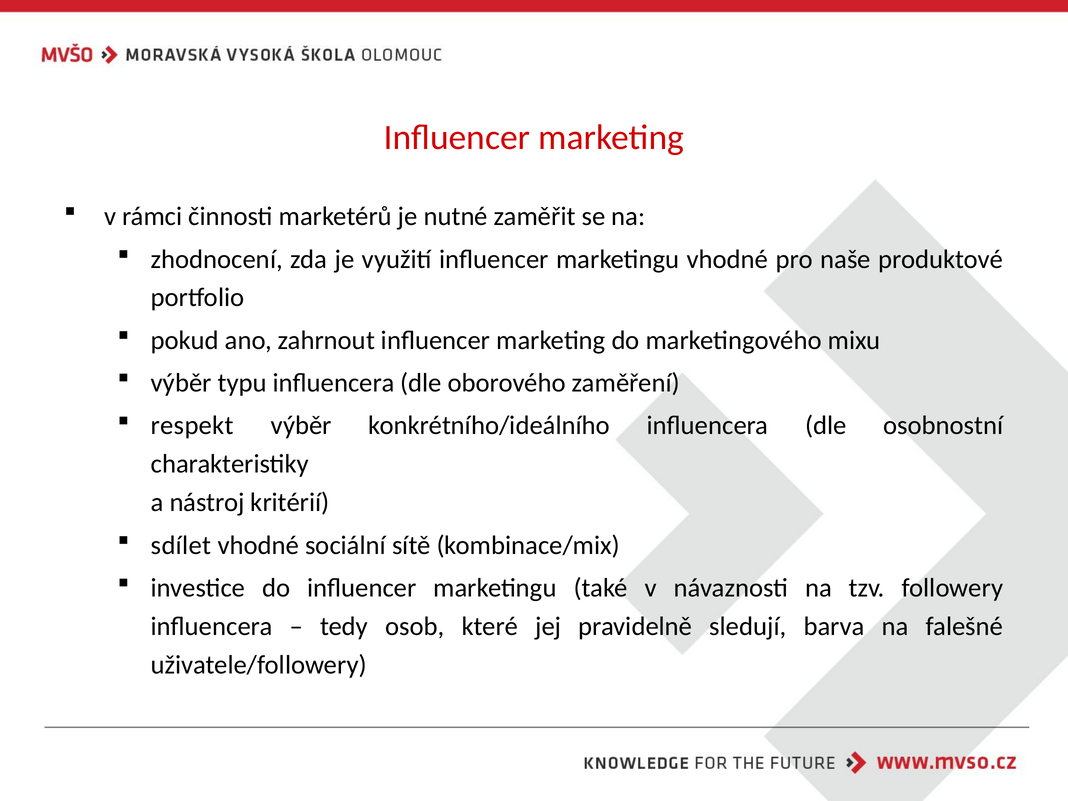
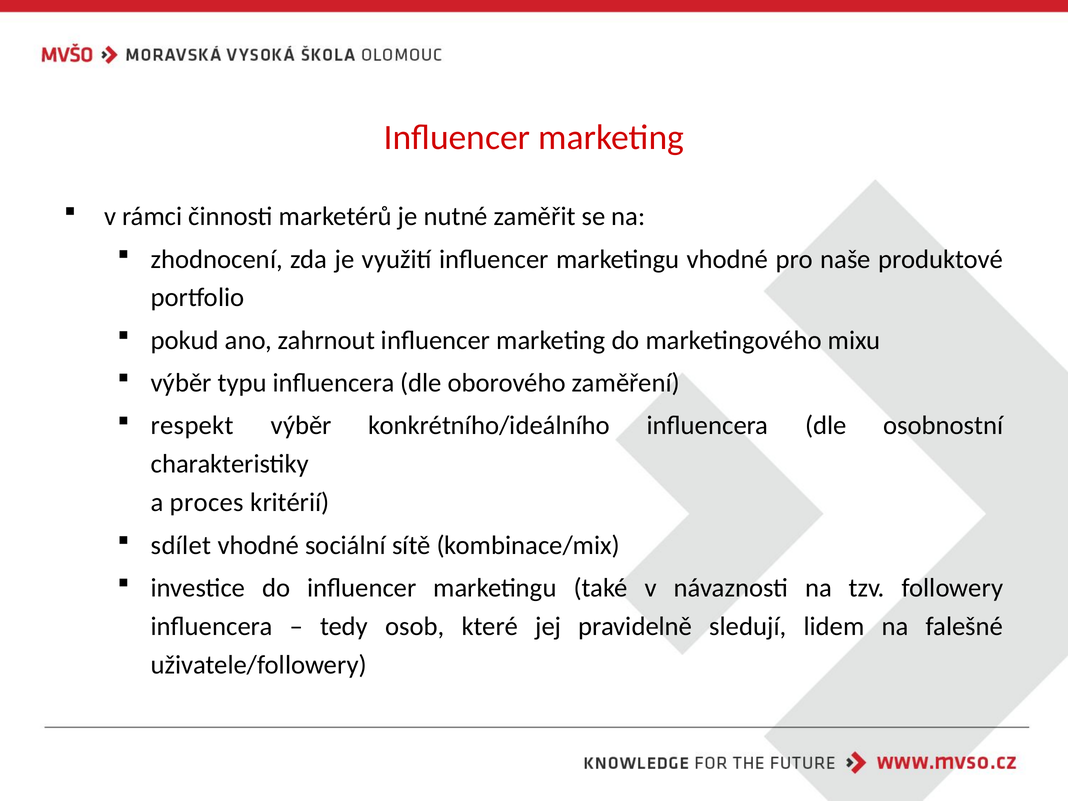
nástroj: nástroj -> proces
barva: barva -> lidem
